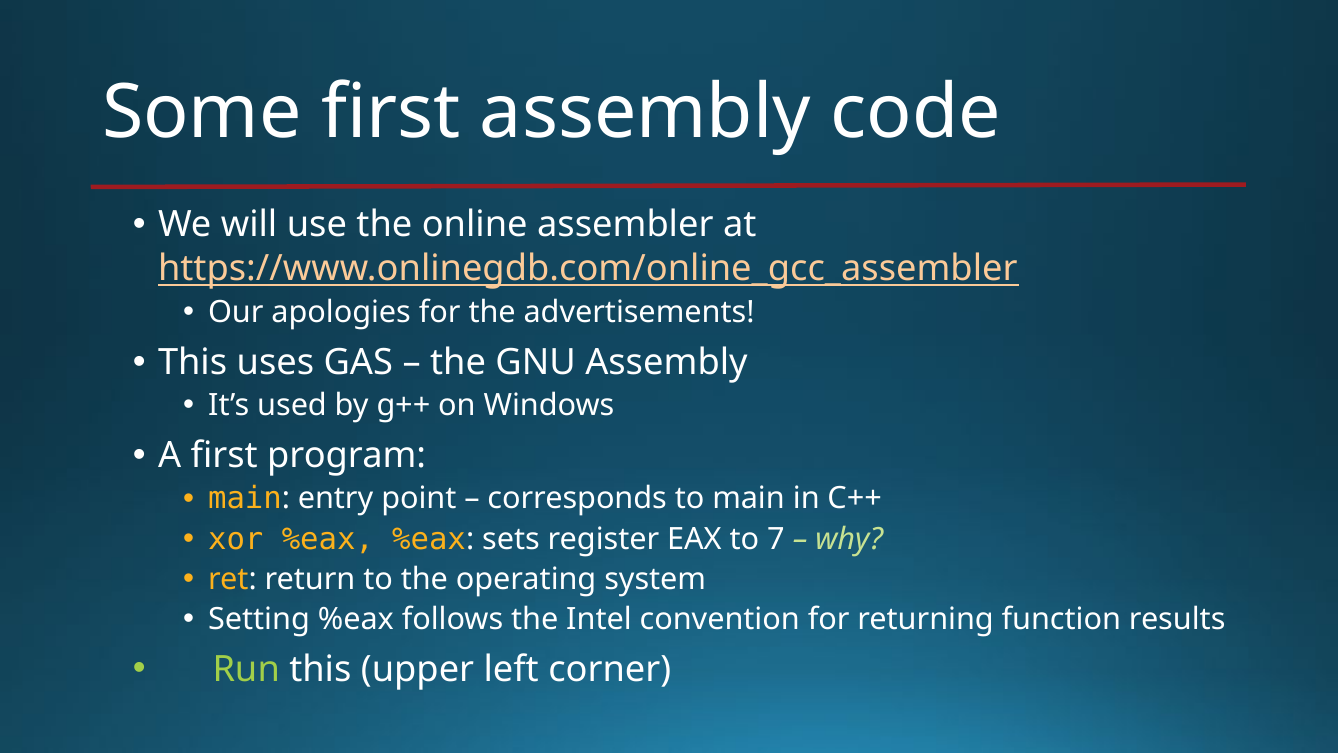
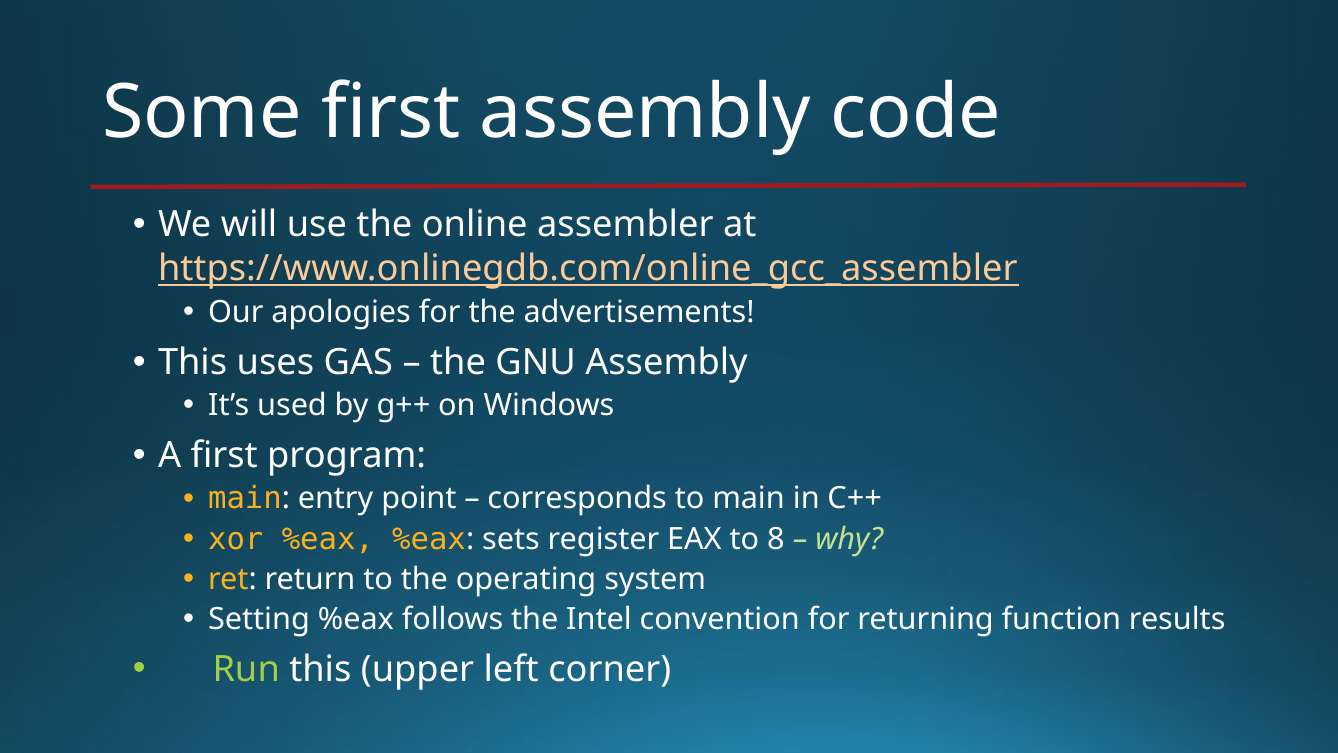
7: 7 -> 8
